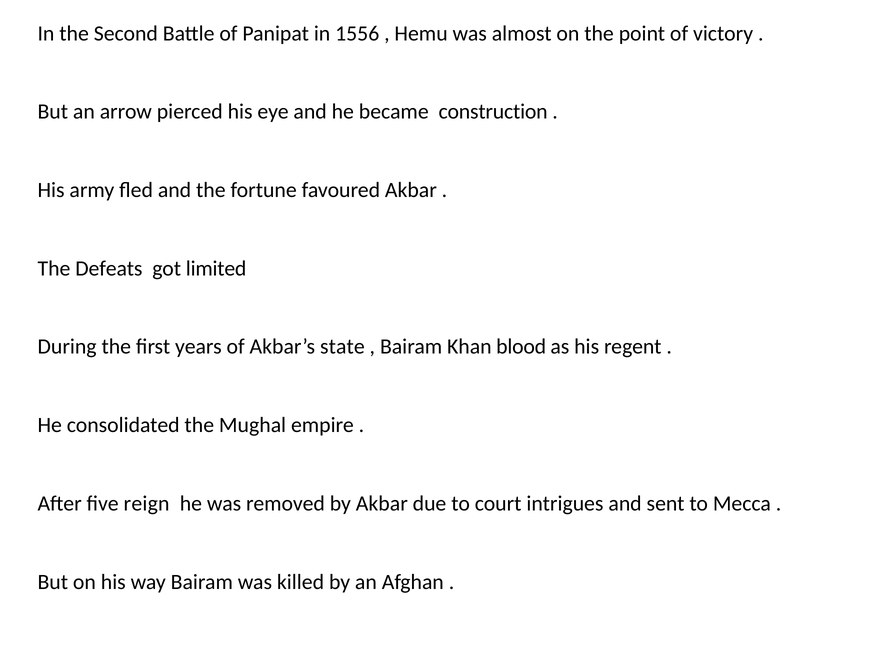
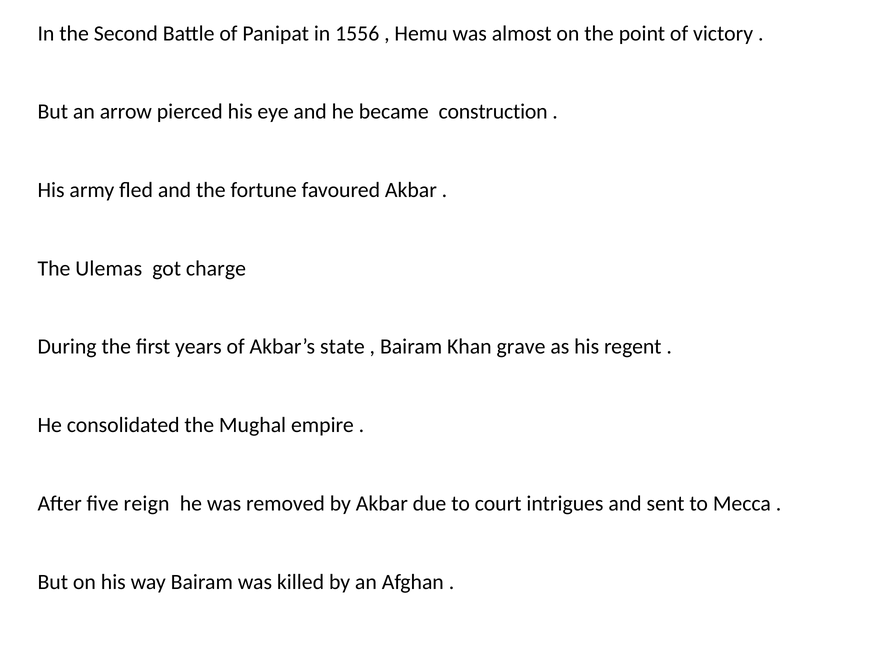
Defeats: Defeats -> Ulemas
limited: limited -> charge
blood: blood -> grave
